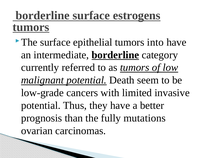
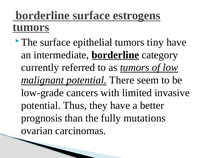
into: into -> tiny
Death: Death -> There
